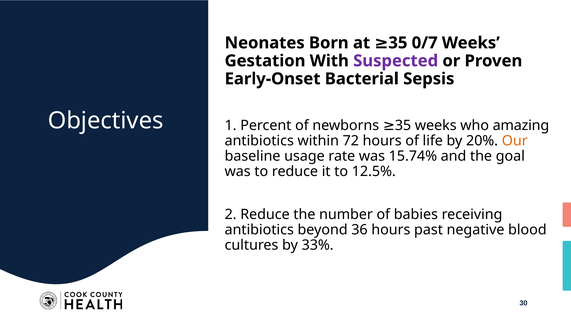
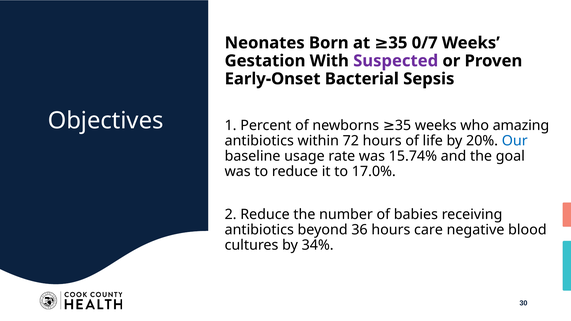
Our colour: orange -> blue
12.5%: 12.5% -> 17.0%
past: past -> care
33%: 33% -> 34%
